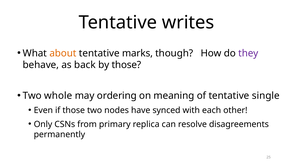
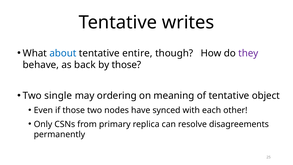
about colour: orange -> blue
marks: marks -> entire
whole: whole -> single
single: single -> object
